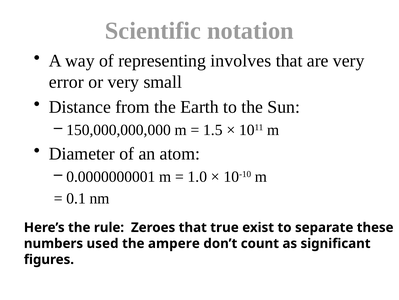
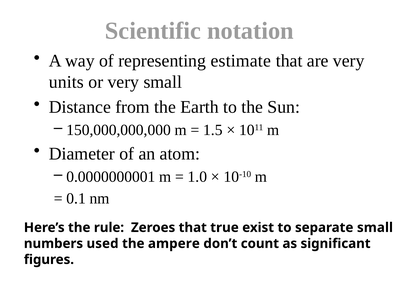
involves: involves -> estimate
error: error -> units
separate these: these -> small
